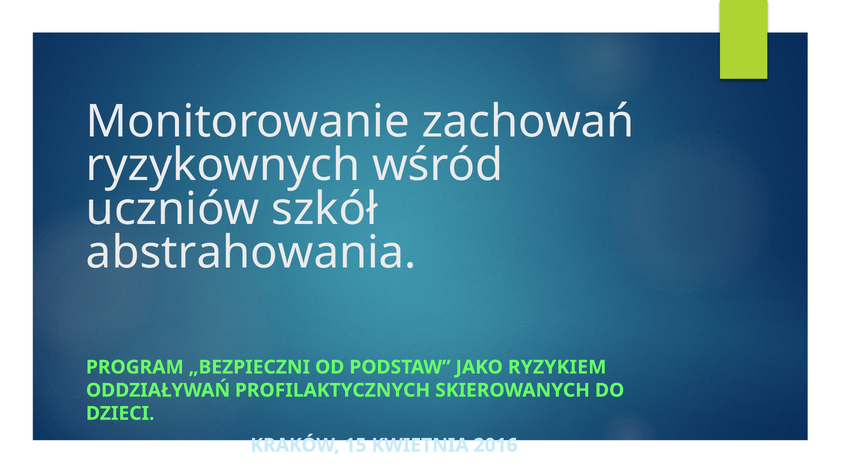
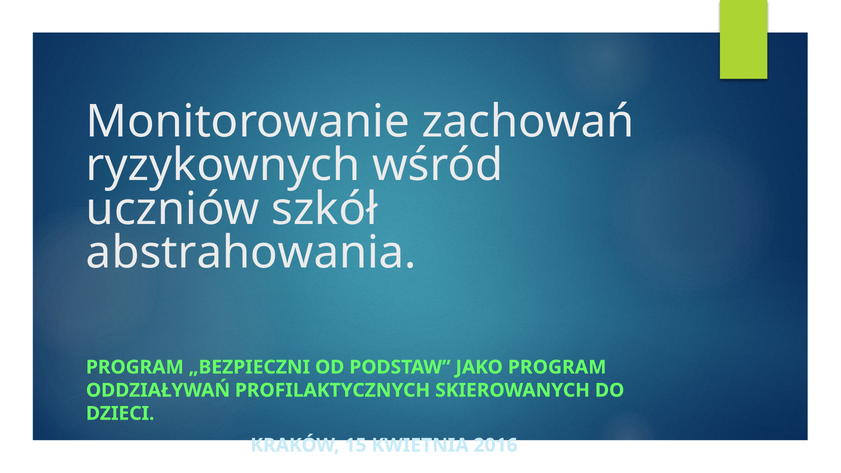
JAKO RYZYKIEM: RYZYKIEM -> PROGRAM
